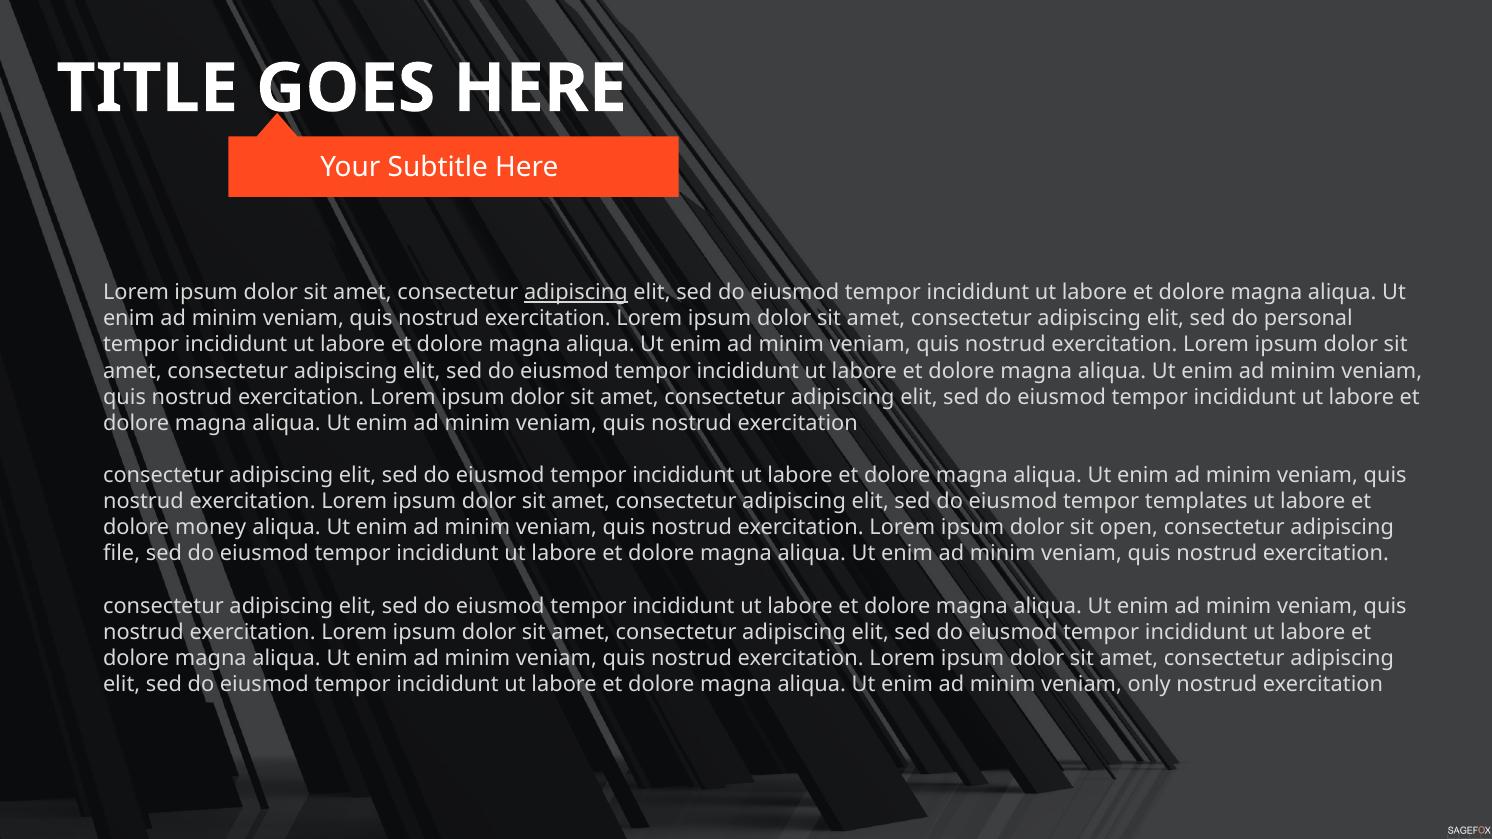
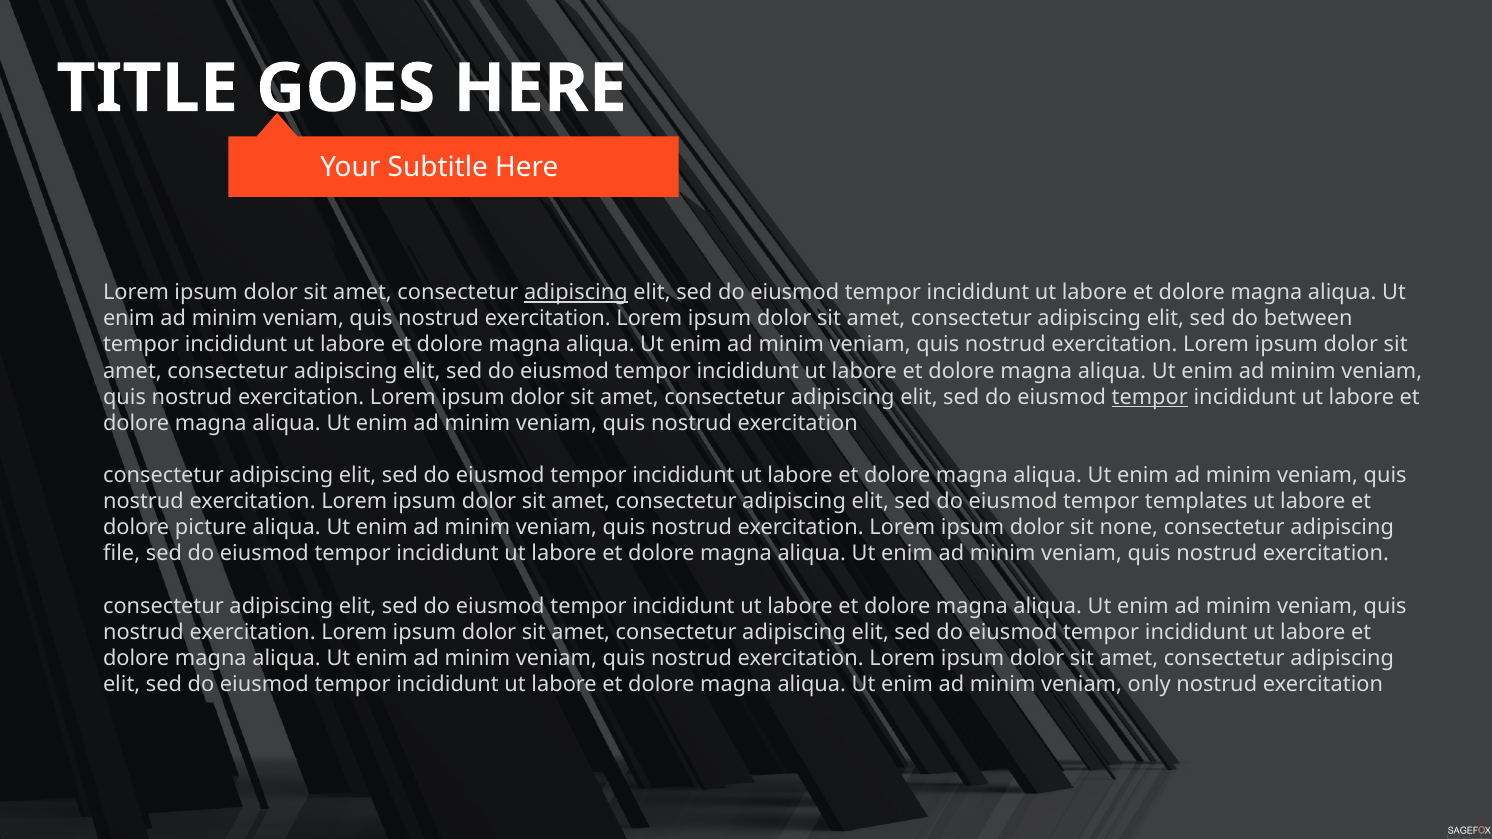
personal: personal -> between
tempor at (1150, 397) underline: none -> present
money: money -> picture
open: open -> none
